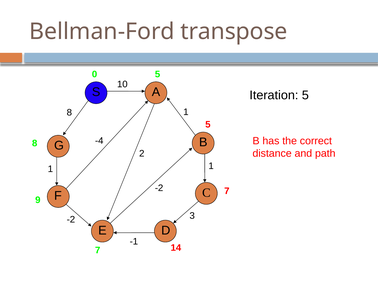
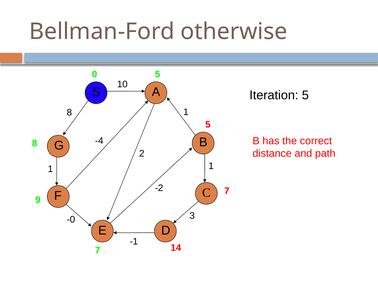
transpose: transpose -> otherwise
-2 at (71, 220): -2 -> -0
